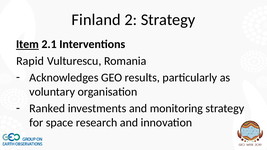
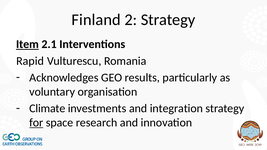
Ranked: Ranked -> Climate
monitoring: monitoring -> integration
for underline: none -> present
